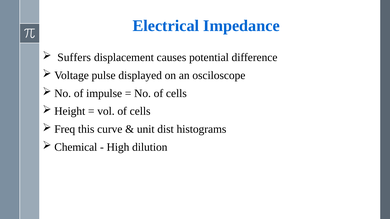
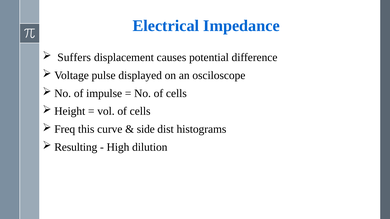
unit: unit -> side
Chemical: Chemical -> Resulting
